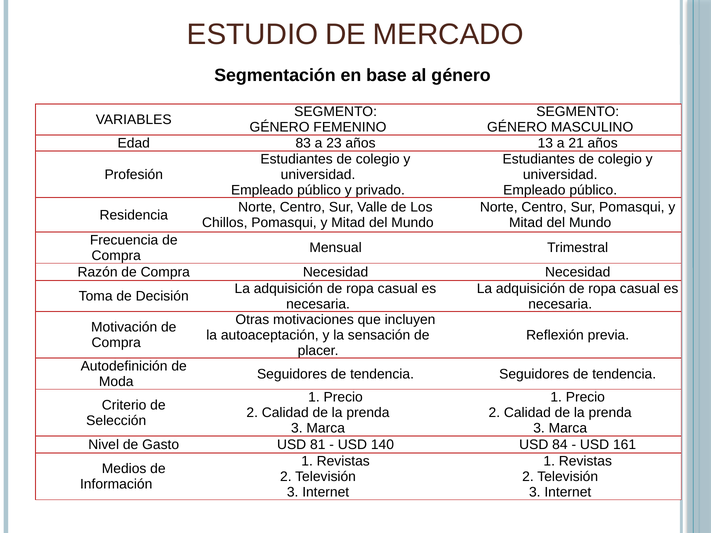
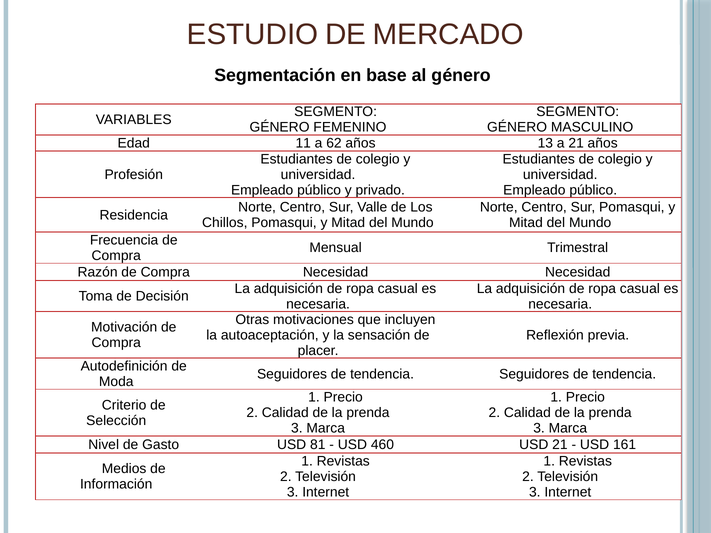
83: 83 -> 11
23: 23 -> 62
140: 140 -> 460
USD 84: 84 -> 21
